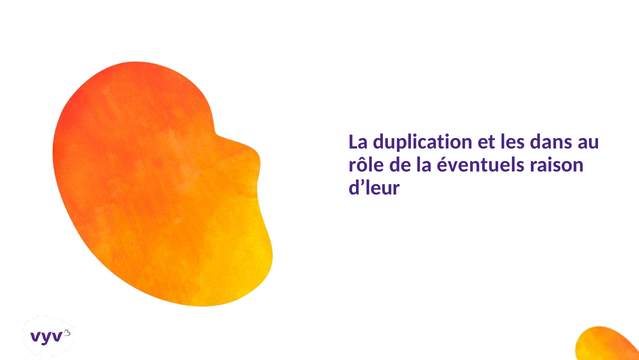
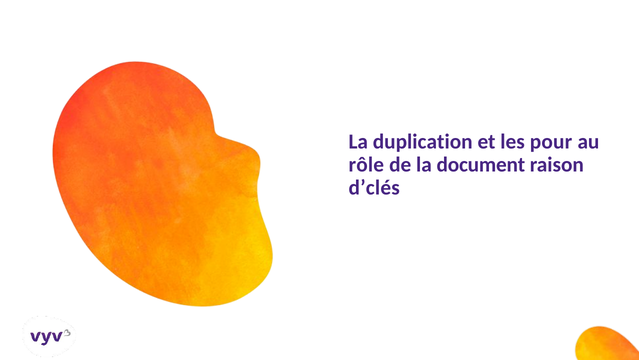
dans: dans -> pour
éventuels: éventuels -> document
d’leur: d’leur -> d’clés
